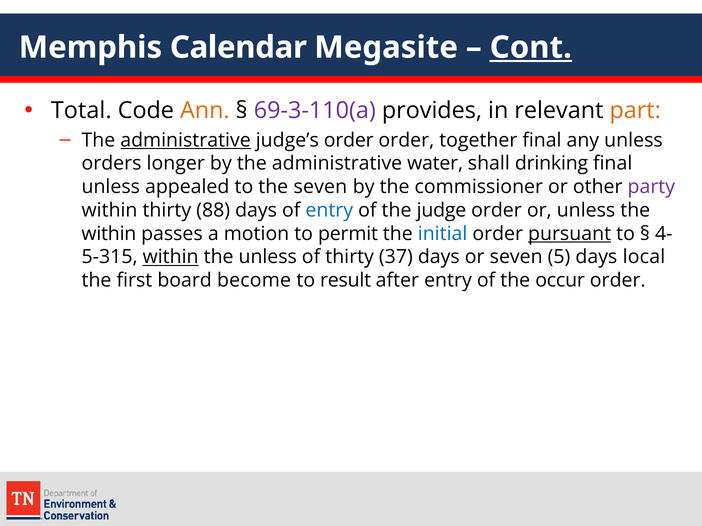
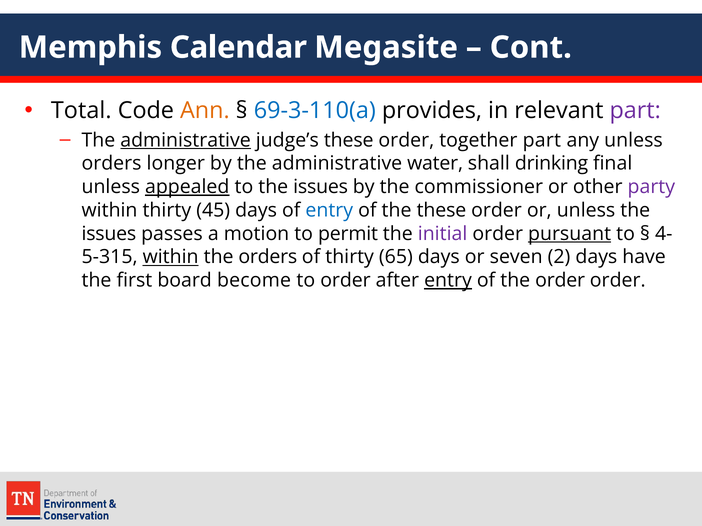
Cont underline: present -> none
69-3-110(a colour: purple -> blue
part at (635, 111) colour: orange -> purple
judge’s order: order -> these
together final: final -> part
appealed underline: none -> present
to the seven: seven -> issues
88: 88 -> 45
the judge: judge -> these
within at (109, 234): within -> issues
initial colour: blue -> purple
the unless: unless -> orders
37: 37 -> 65
5: 5 -> 2
local: local -> have
to result: result -> order
entry at (448, 281) underline: none -> present
the occur: occur -> order
